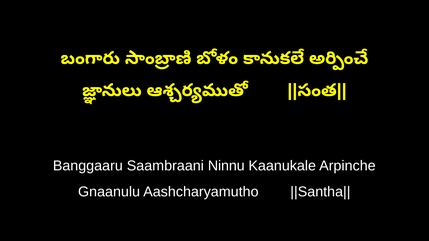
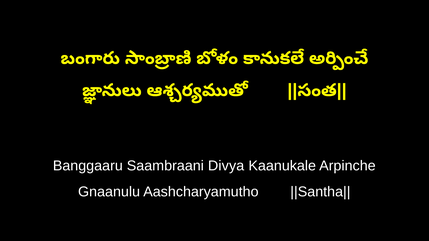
Ninnu: Ninnu -> Divya
